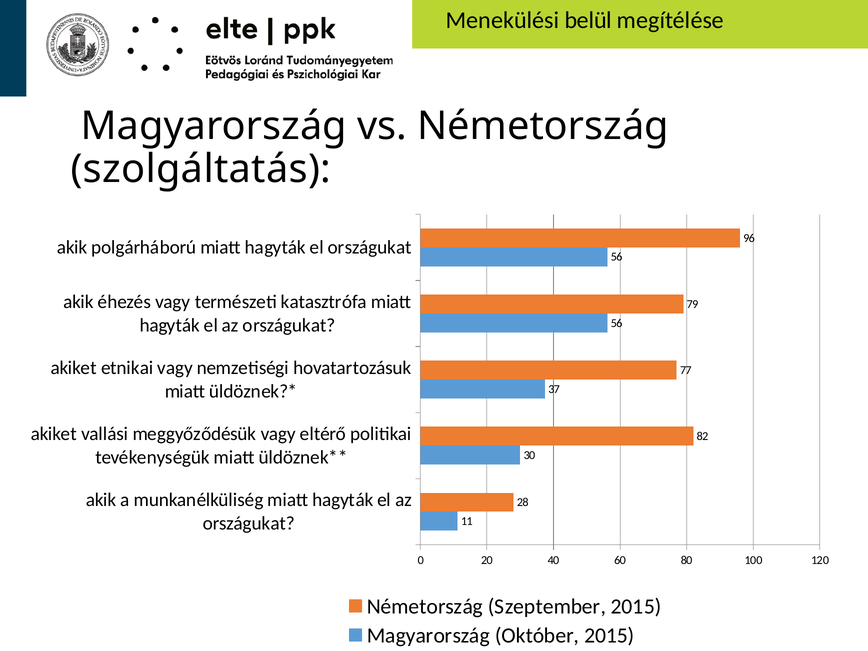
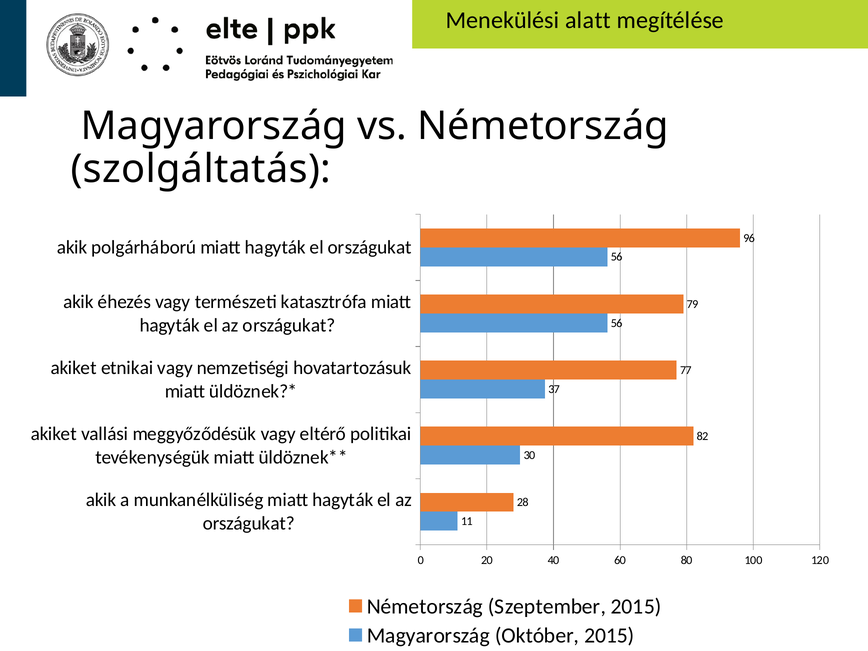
belül: belül -> alatt
